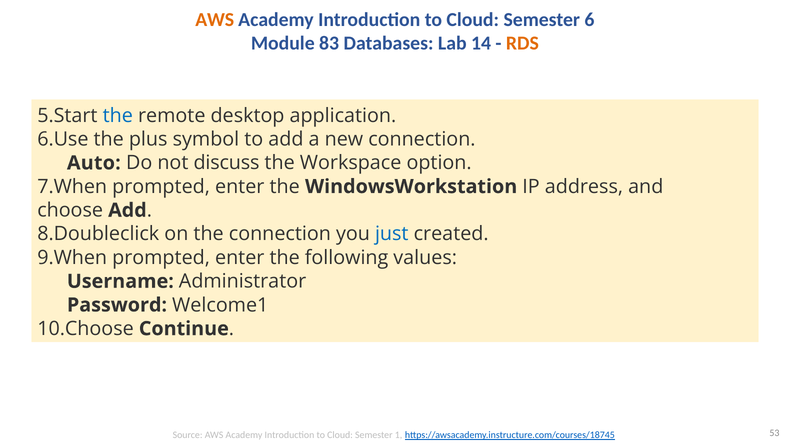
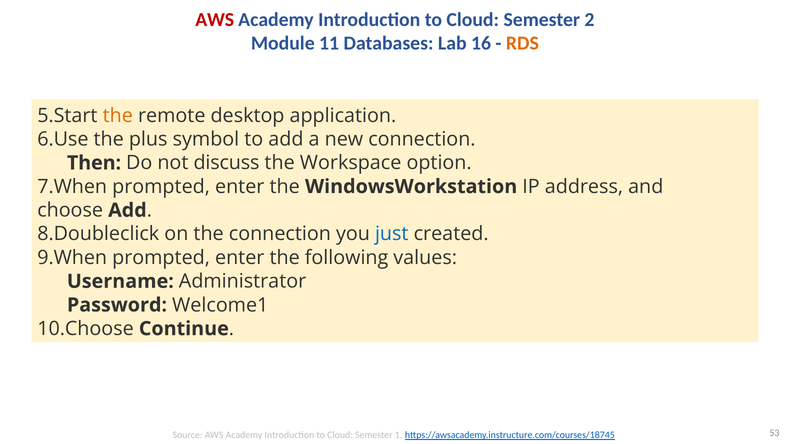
AWS at (215, 20) colour: orange -> red
6: 6 -> 2
83: 83 -> 11
14: 14 -> 16
the at (118, 116) colour: blue -> orange
Auto: Auto -> Then
